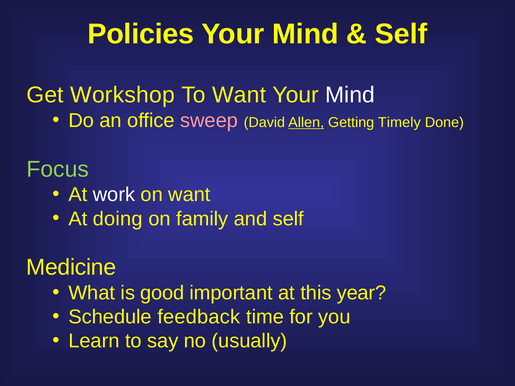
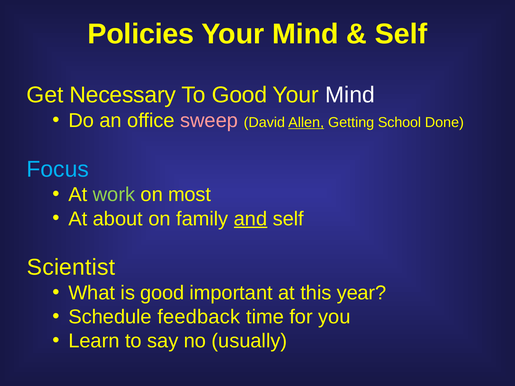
Workshop: Workshop -> Necessary
To Want: Want -> Good
Timely: Timely -> School
Focus colour: light green -> light blue
work colour: white -> light green
on want: want -> most
doing: doing -> about
and underline: none -> present
Medicine: Medicine -> Scientist
